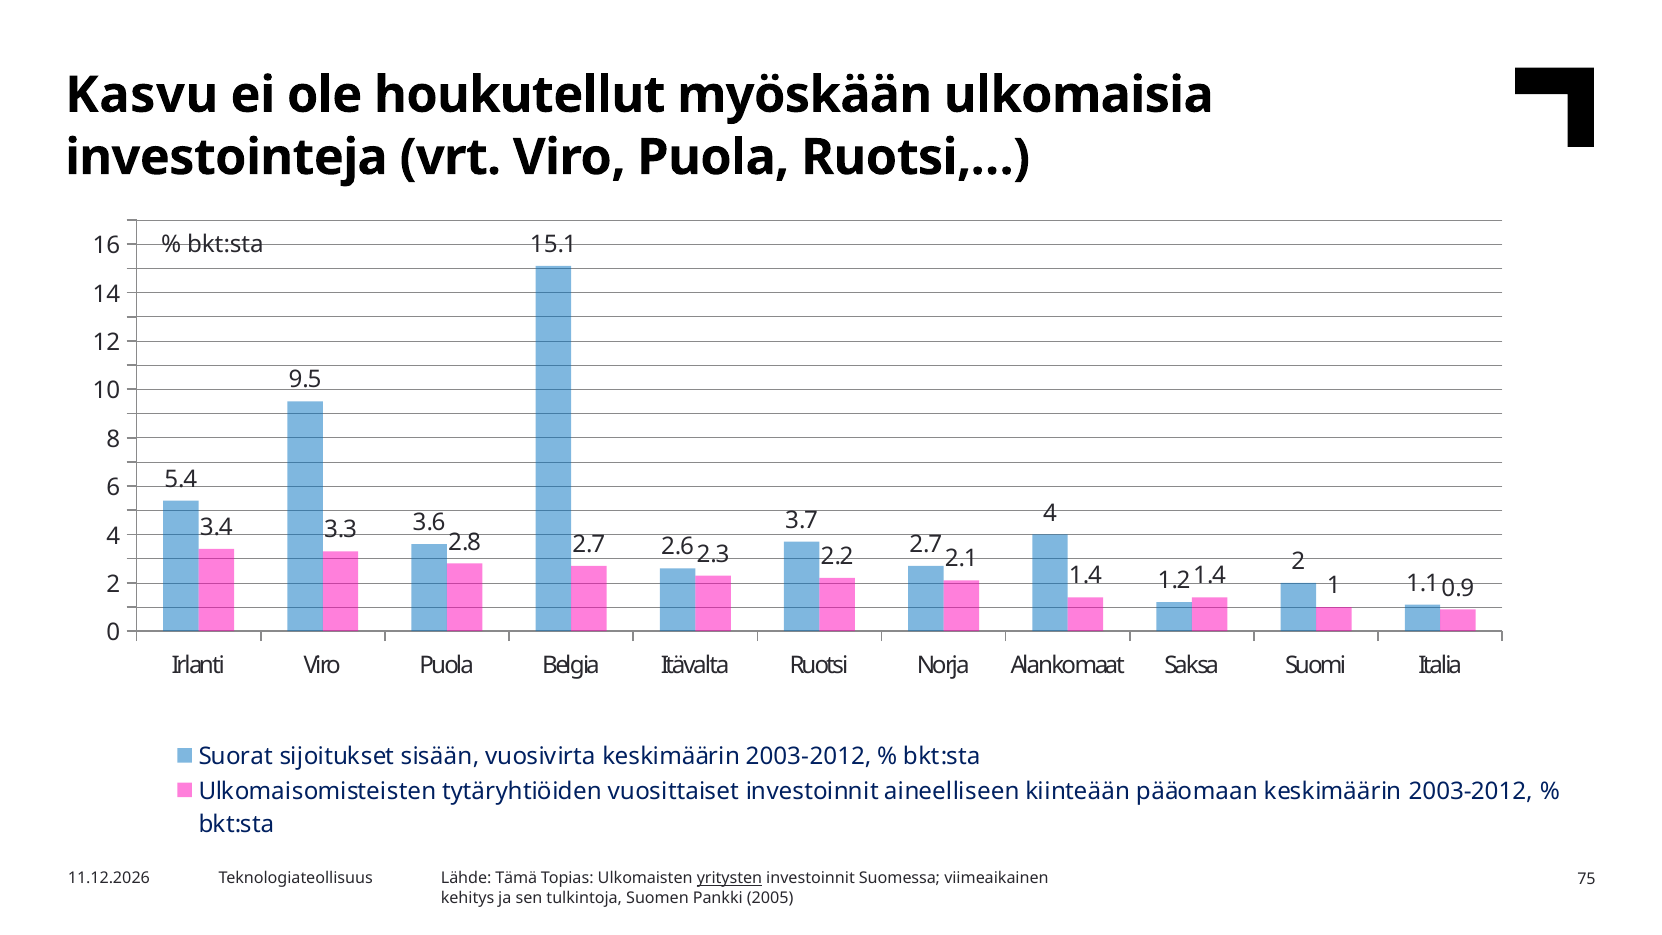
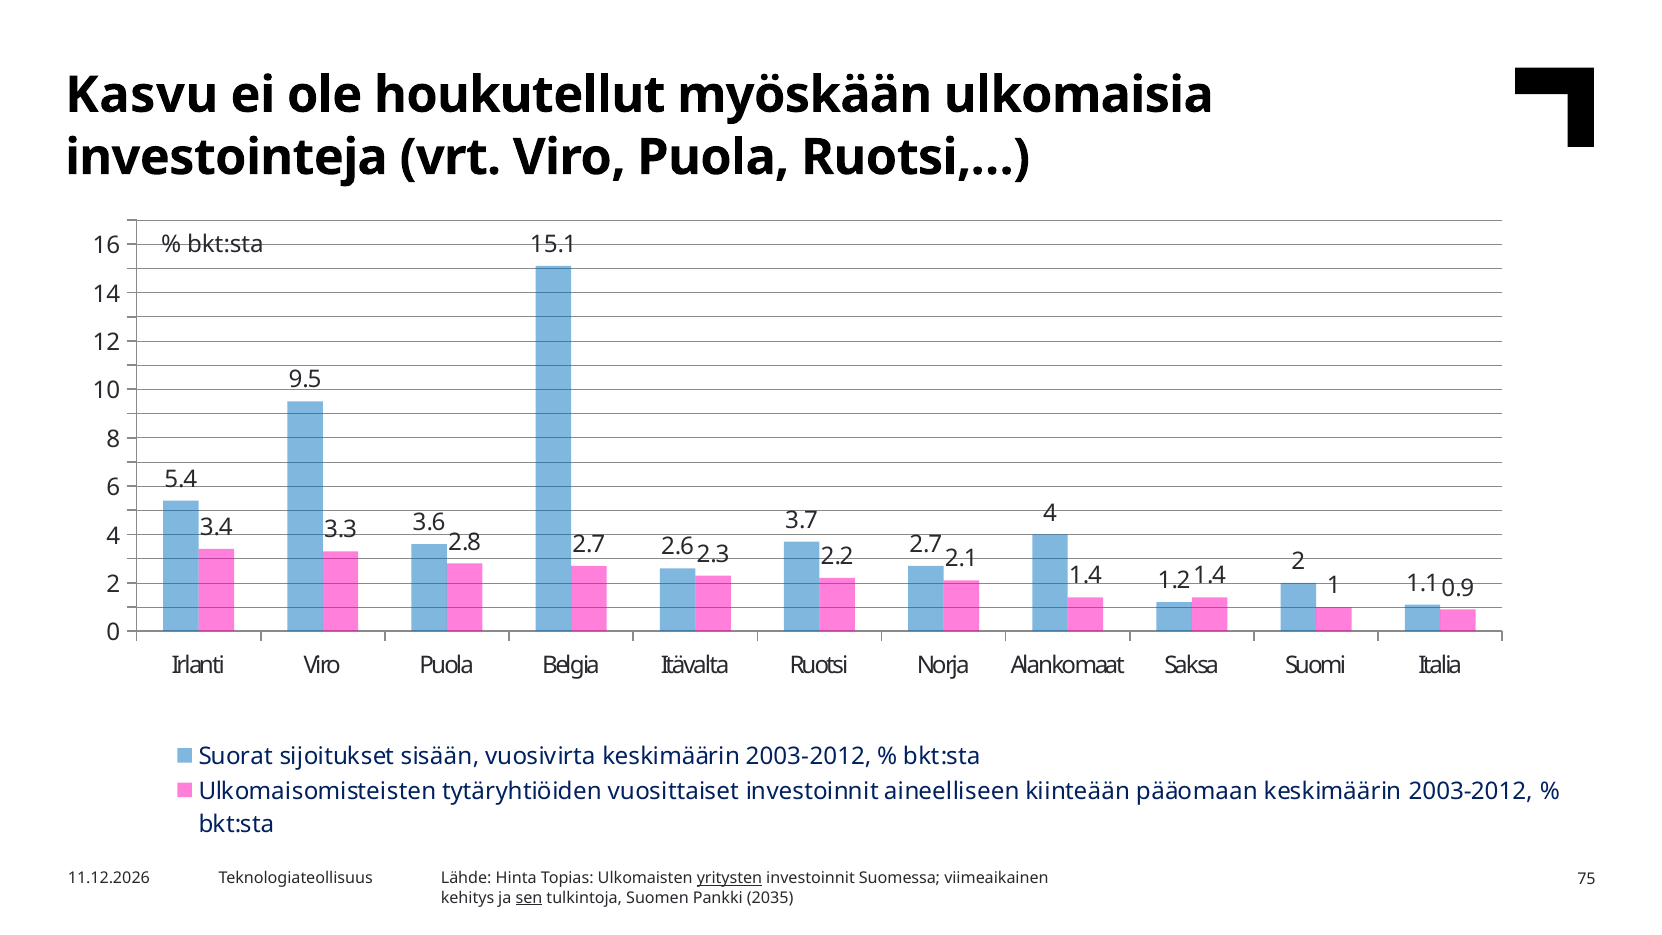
Tämä: Tämä -> Hinta
sen underline: none -> present
2005: 2005 -> 2035
